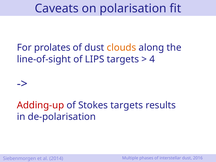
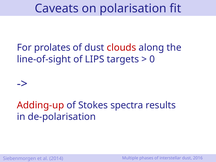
clouds colour: orange -> red
4: 4 -> 0
Stokes targets: targets -> spectra
